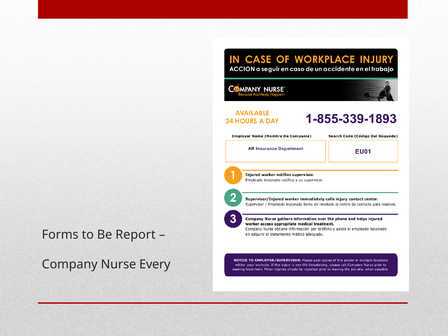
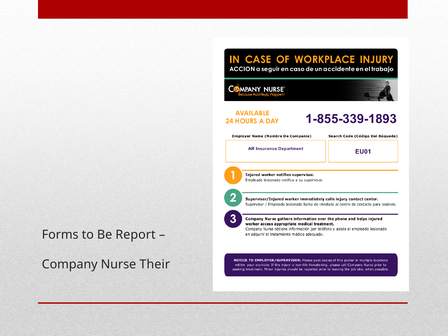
Every: Every -> Their
